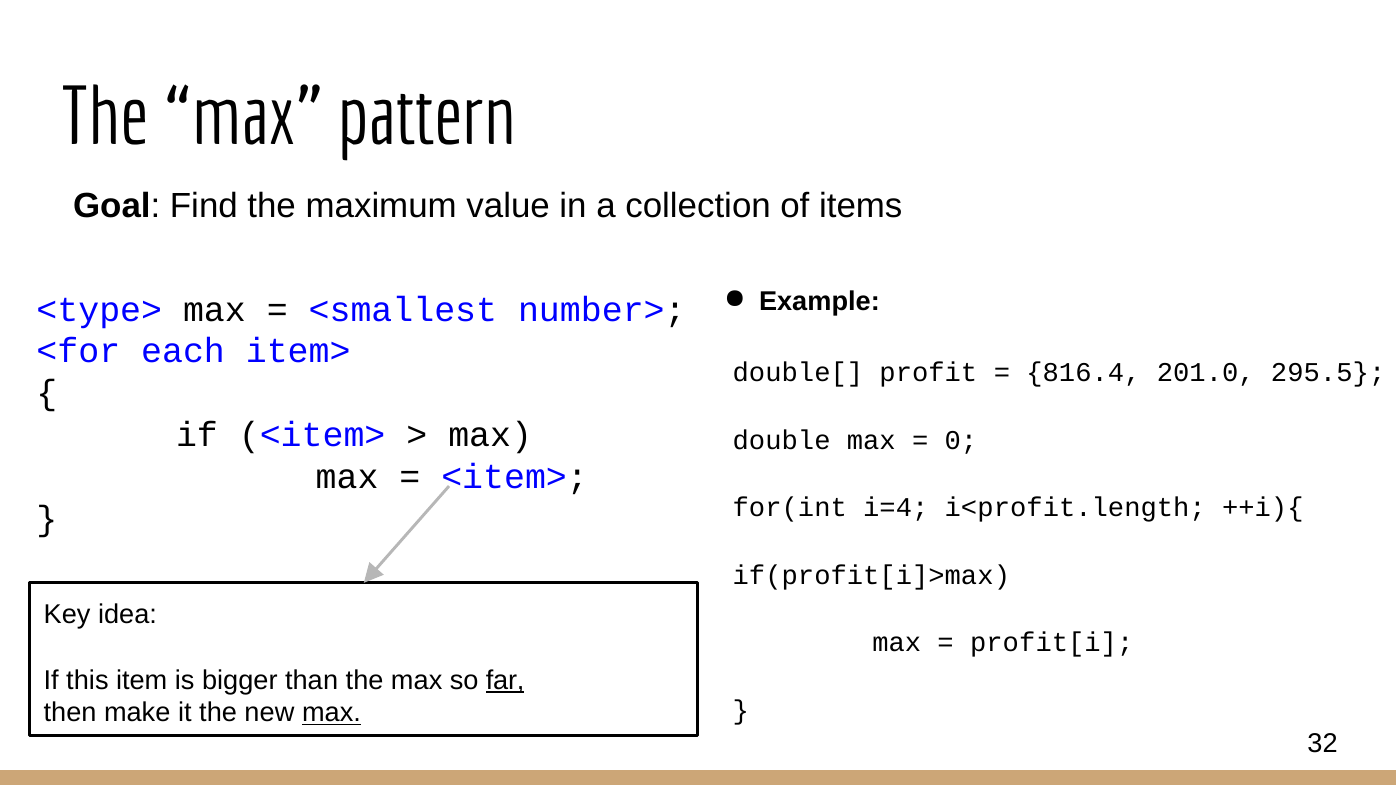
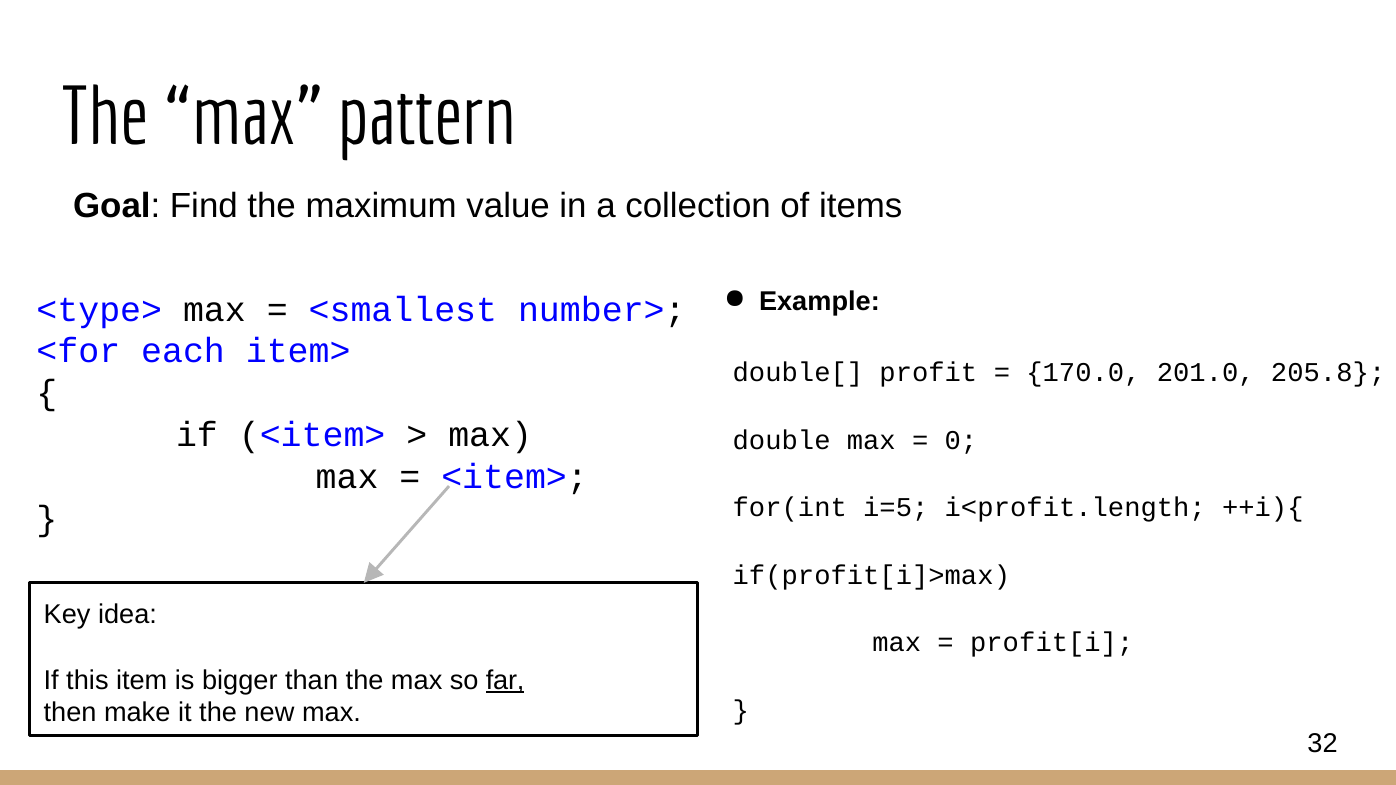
816.4: 816.4 -> 170.0
295.5: 295.5 -> 205.8
i=4: i=4 -> i=5
max at (331, 713) underline: present -> none
